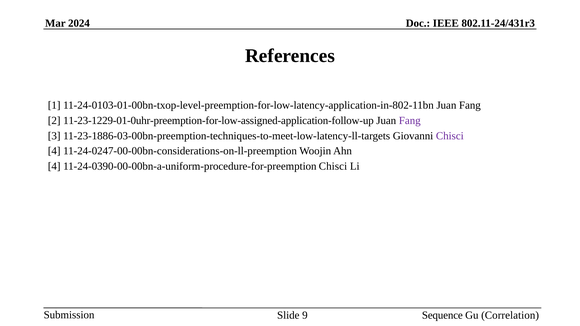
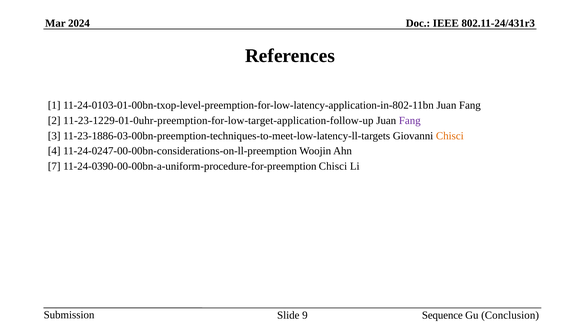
11-23-1229-01-0uhr-preemption-for-low-assigned-application-follow-up: 11-23-1229-01-0uhr-preemption-for-low-assigned-application-follow-up -> 11-23-1229-01-0uhr-preemption-for-low-target-application-follow-up
Chisci at (450, 136) colour: purple -> orange
4 at (54, 166): 4 -> 7
Correlation: Correlation -> Conclusion
